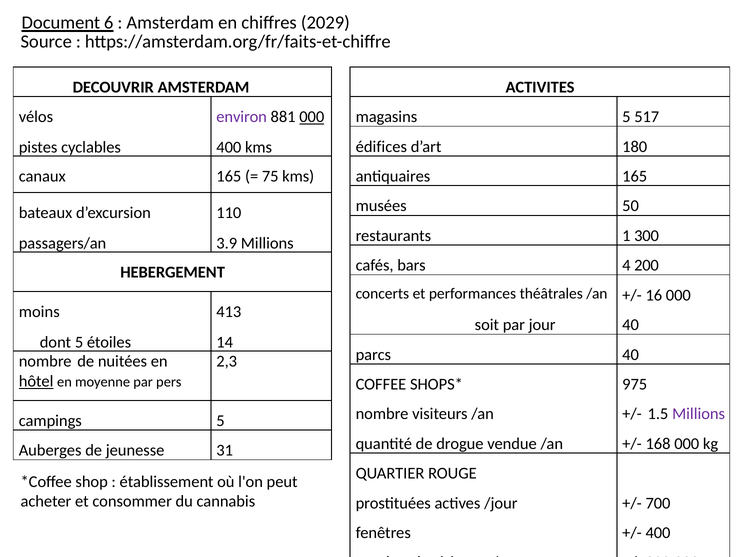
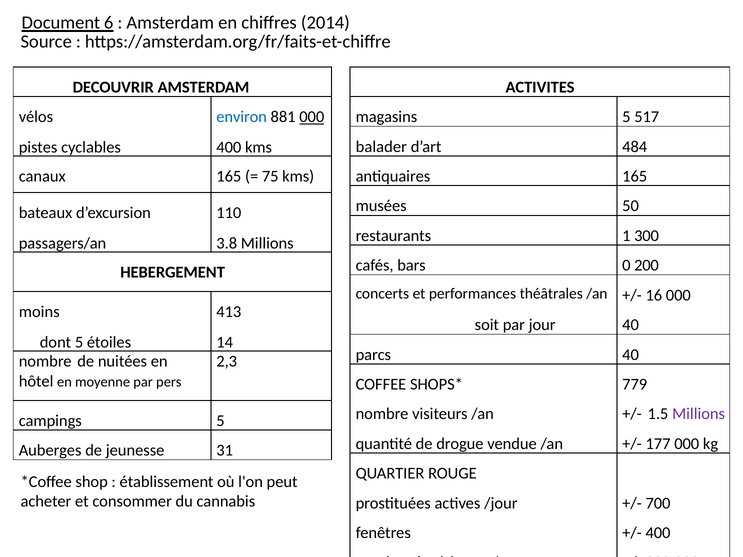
2029: 2029 -> 2014
environ colour: purple -> blue
édifices: édifices -> balader
180: 180 -> 484
3.9: 3.9 -> 3.8
4: 4 -> 0
hôtel underline: present -> none
975: 975 -> 779
168: 168 -> 177
